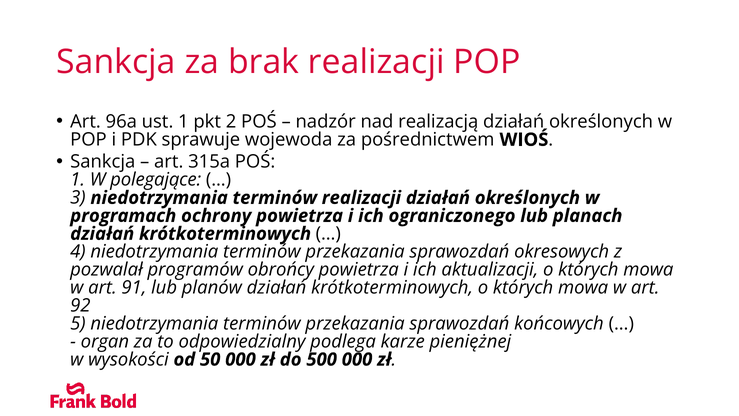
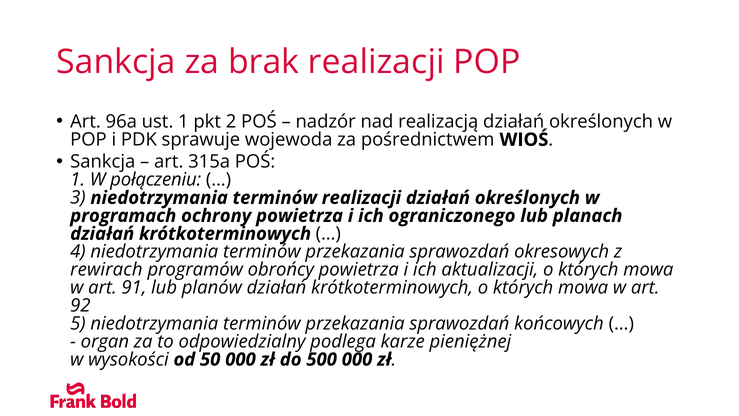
polegające: polegające -> połączeniu
pozwalał: pozwalał -> rewirach
